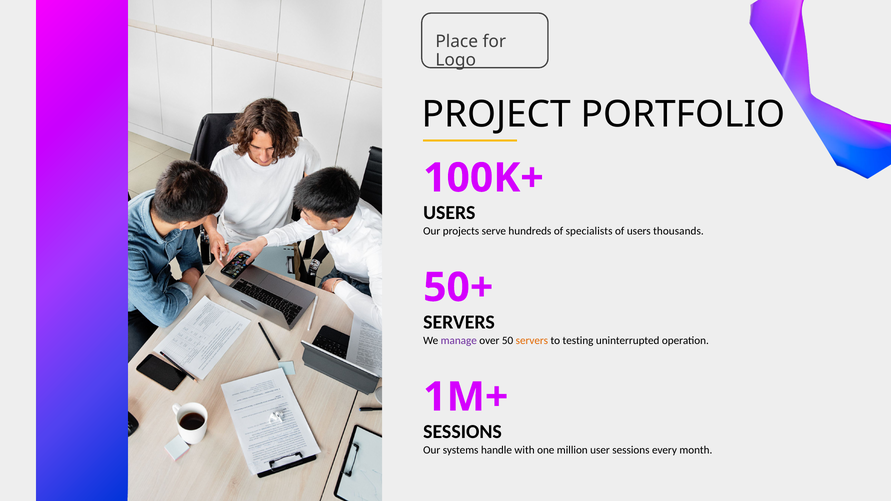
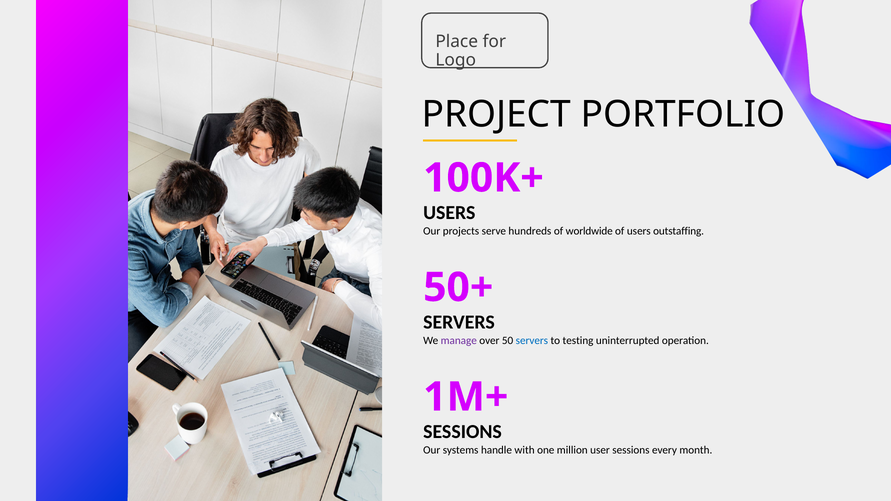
specialists: specialists -> worldwide
thousands: thousands -> outstaffing
servers at (532, 341) colour: orange -> blue
